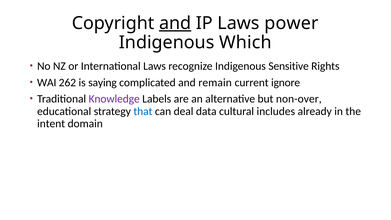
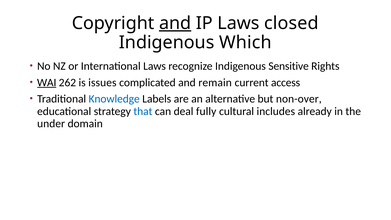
power: power -> closed
WAI underline: none -> present
saying: saying -> issues
ignore: ignore -> access
Knowledge colour: purple -> blue
data: data -> fully
intent: intent -> under
